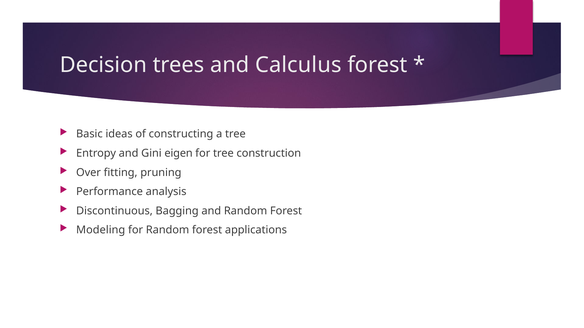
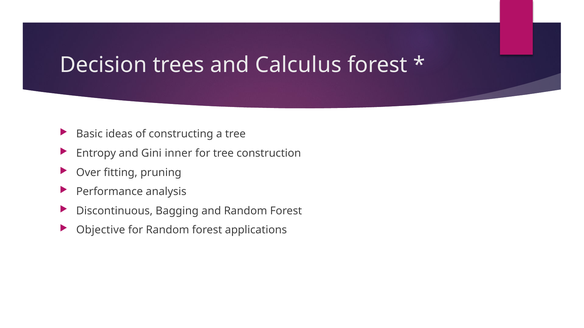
eigen: eigen -> inner
Modeling: Modeling -> Objective
